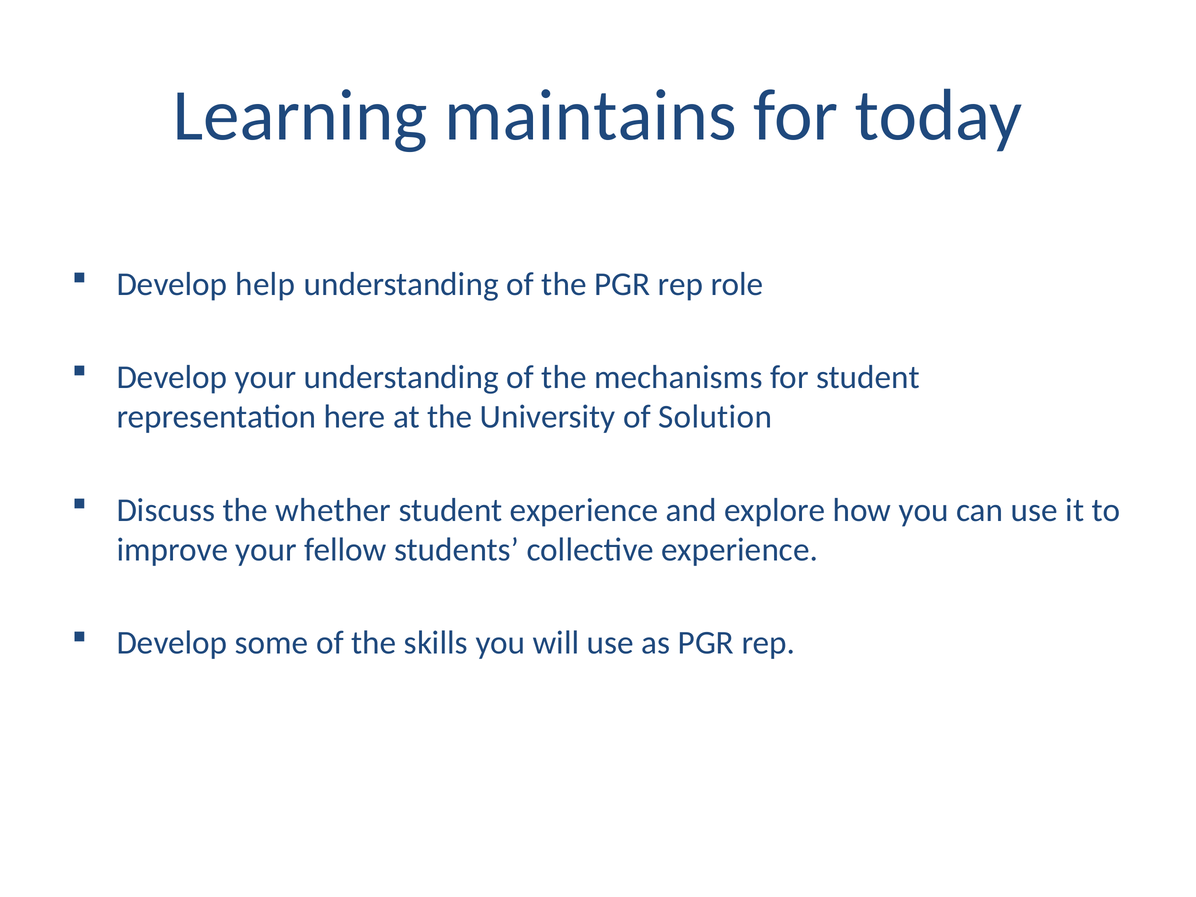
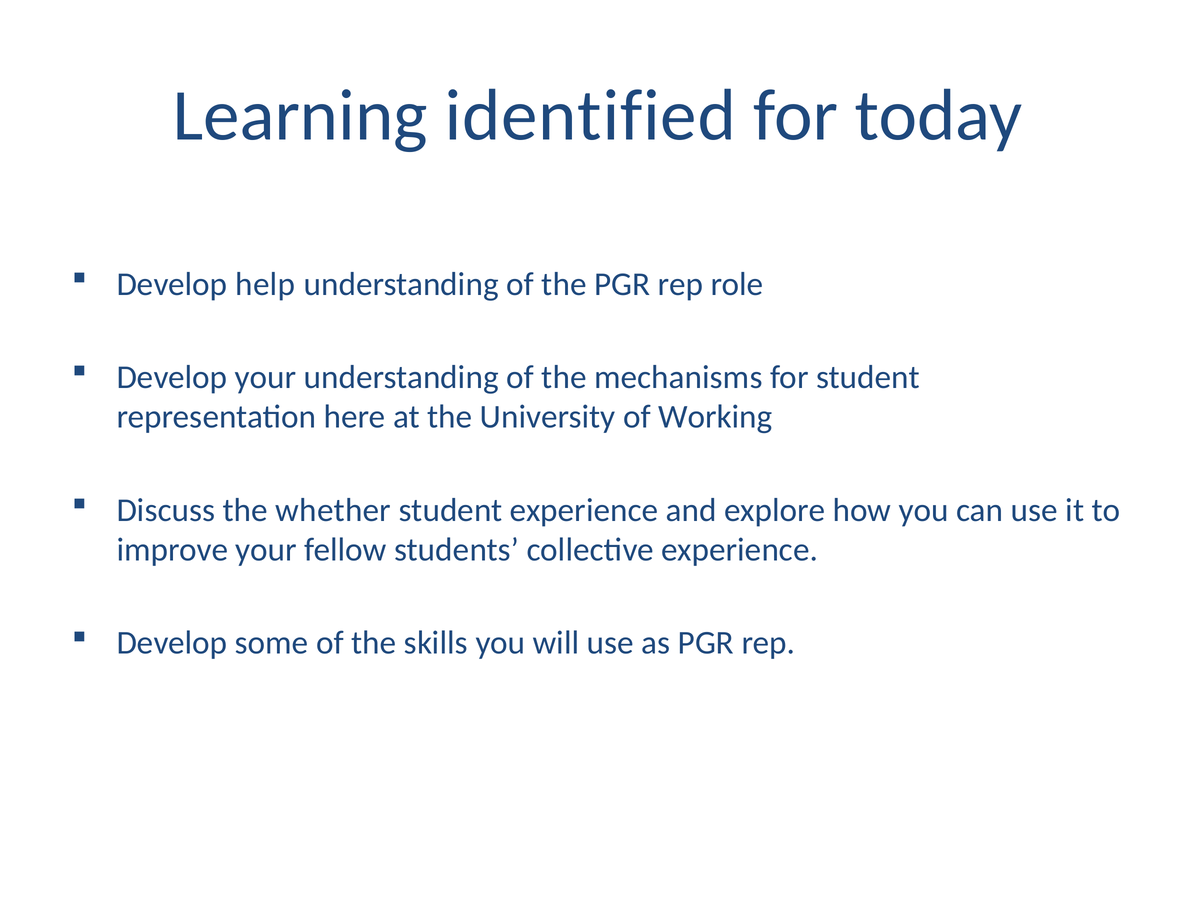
maintains: maintains -> identified
Solution: Solution -> Working
